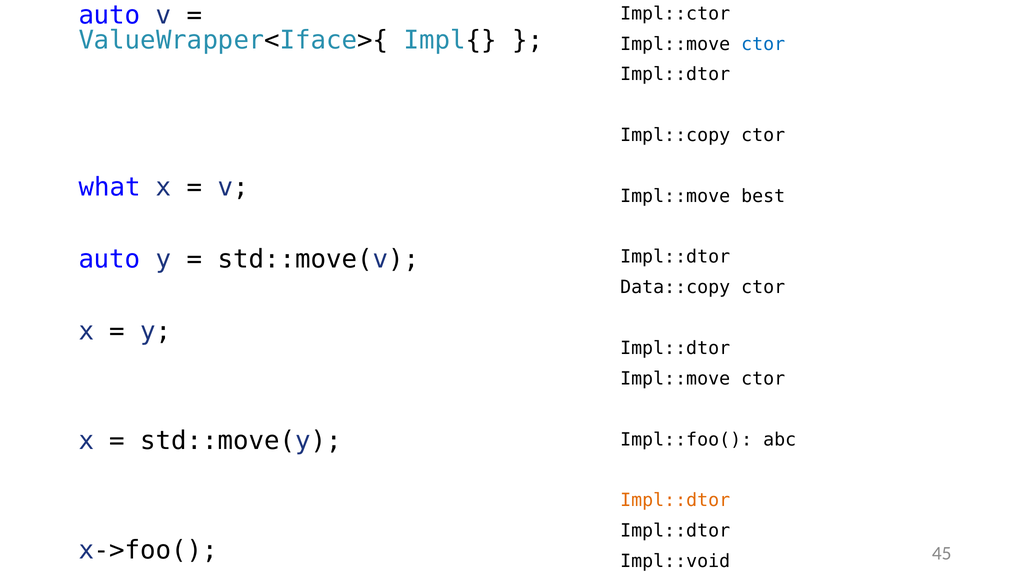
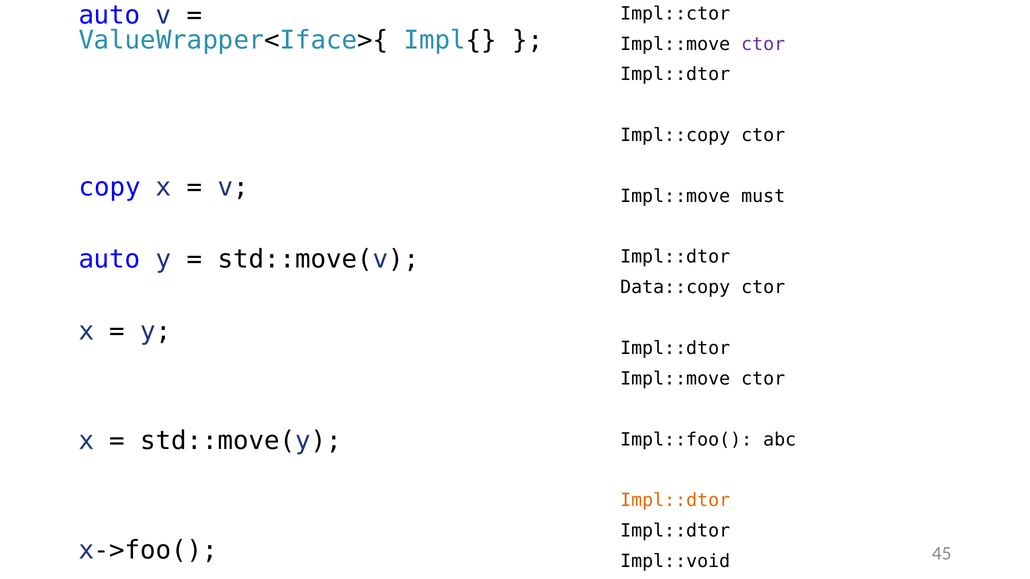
ctor at (763, 44) colour: blue -> purple
what: what -> copy
best: best -> must
